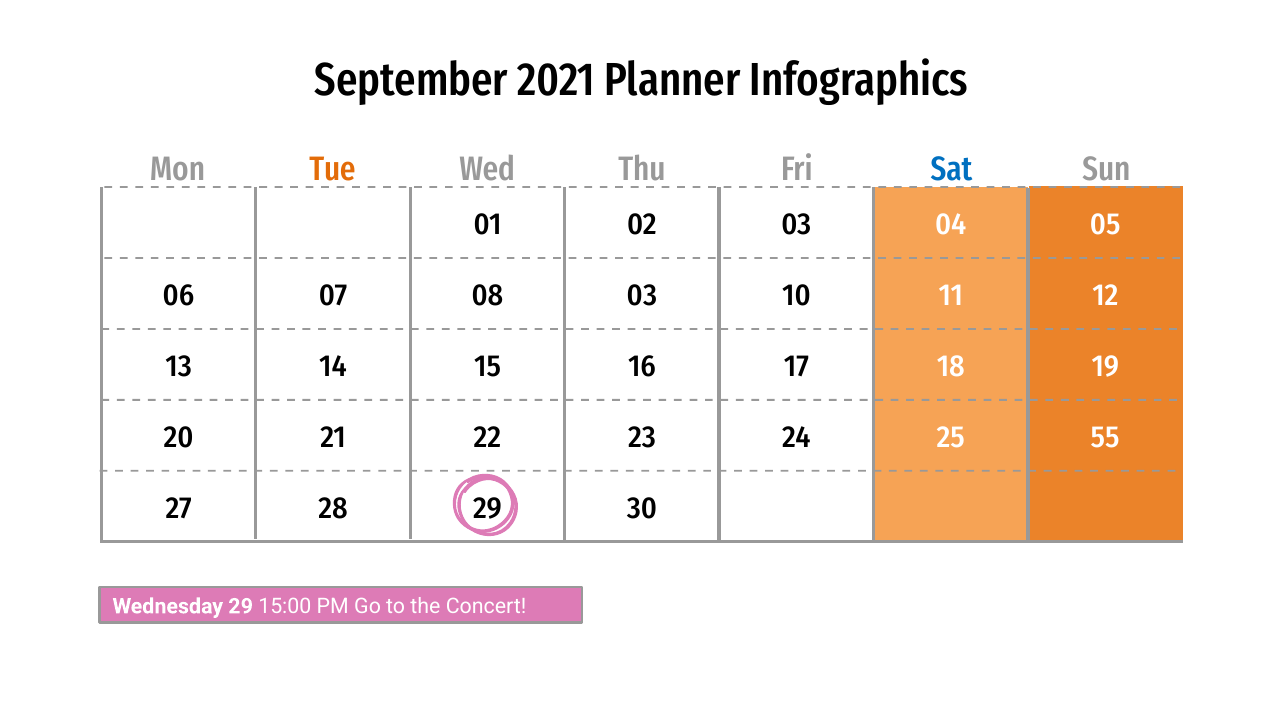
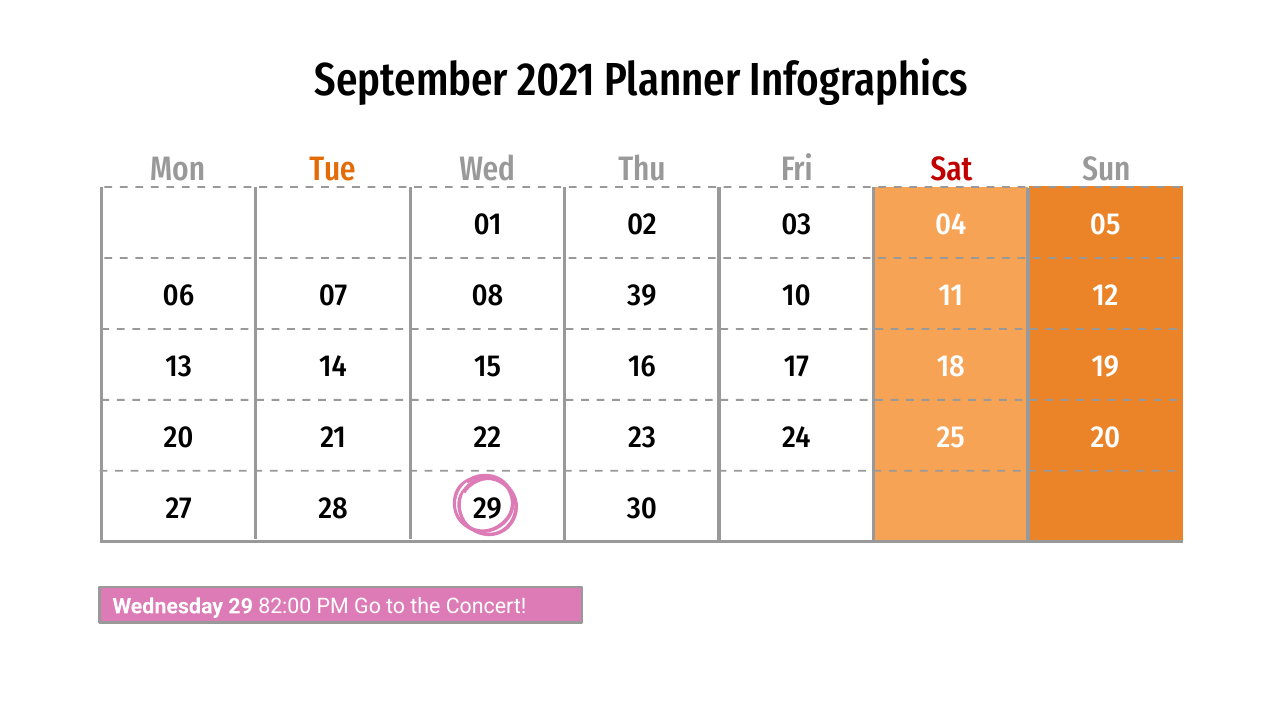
Sat colour: blue -> red
08 03: 03 -> 39
25 55: 55 -> 20
15:00: 15:00 -> 82:00
